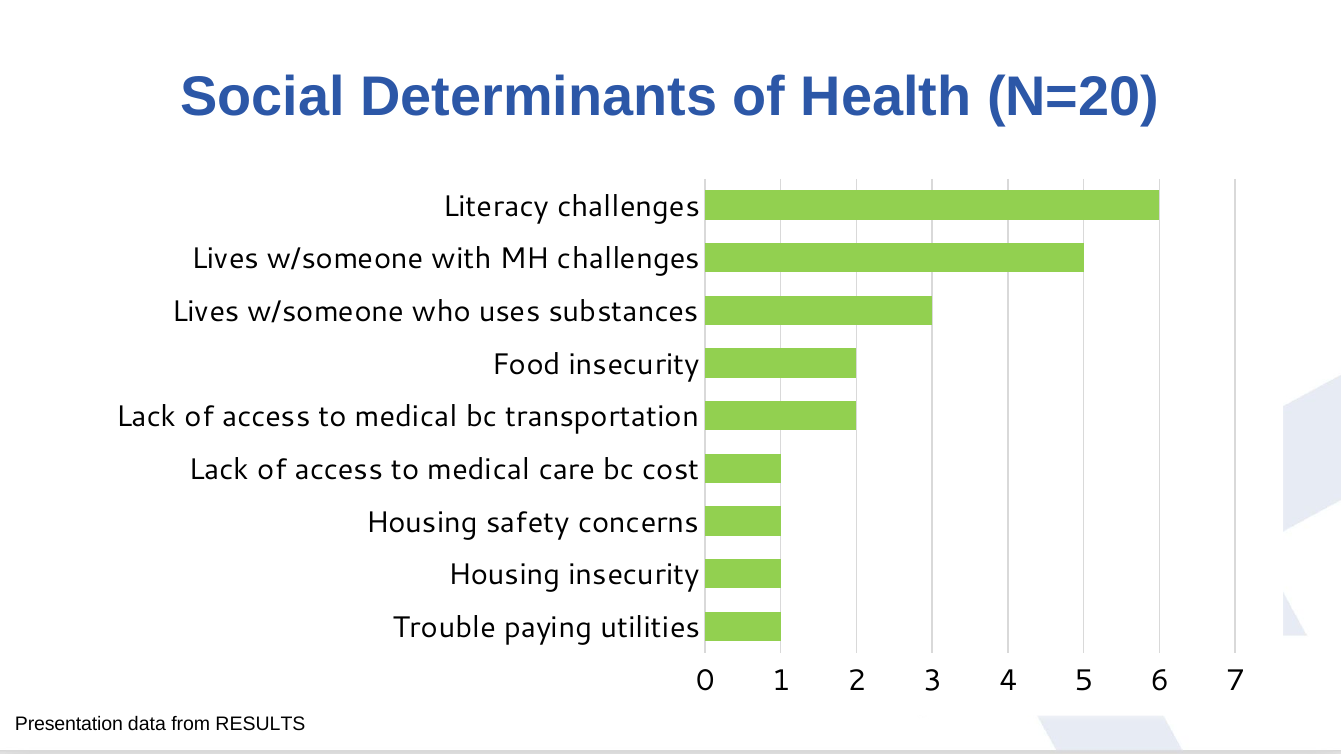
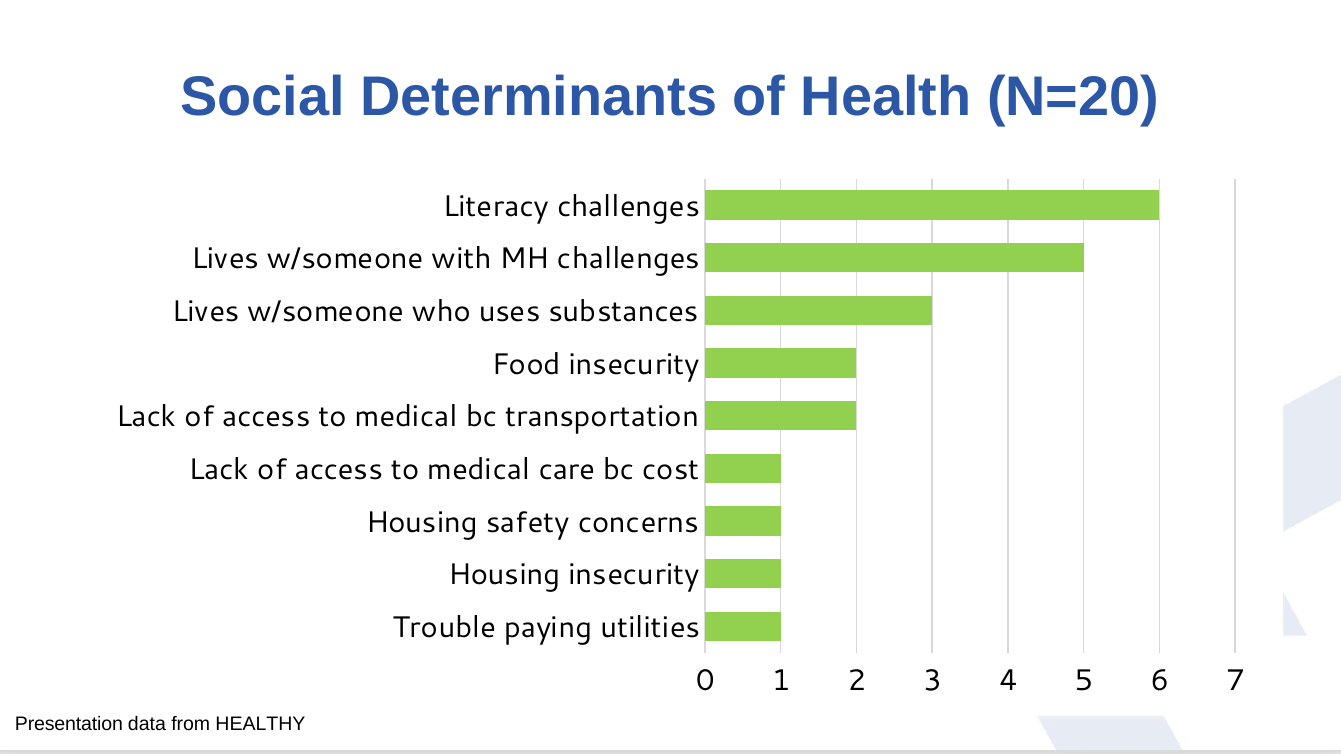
RESULTS: RESULTS -> HEALTHY
